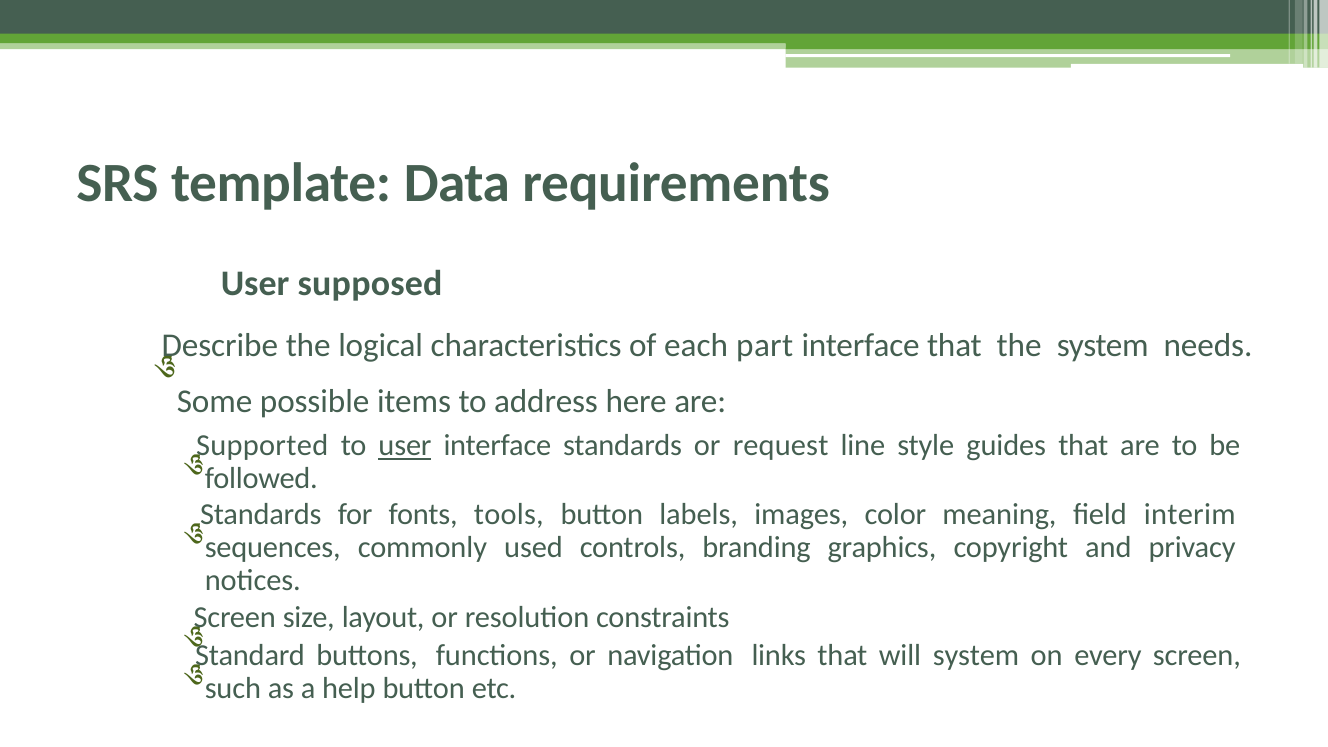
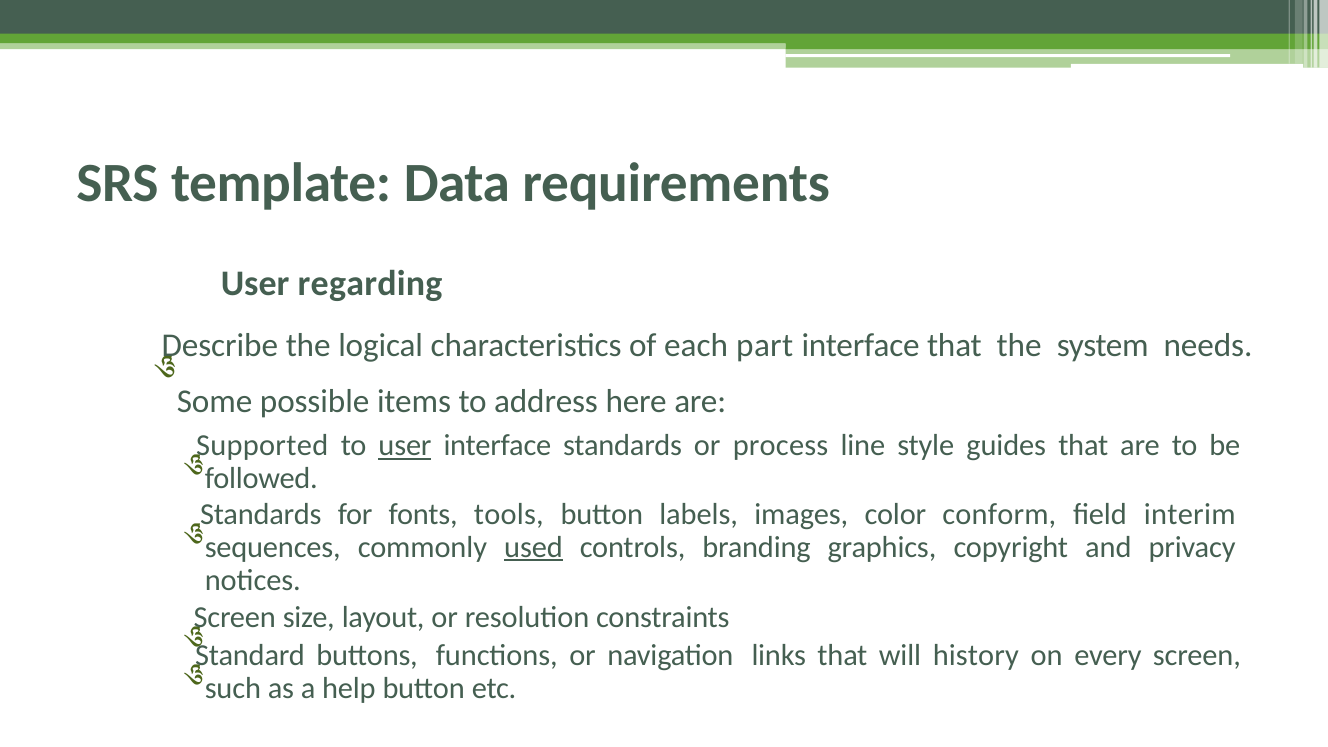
supposed: supposed -> regarding
request: request -> process
meaning: meaning -> conform
used underline: none -> present
will system: system -> history
